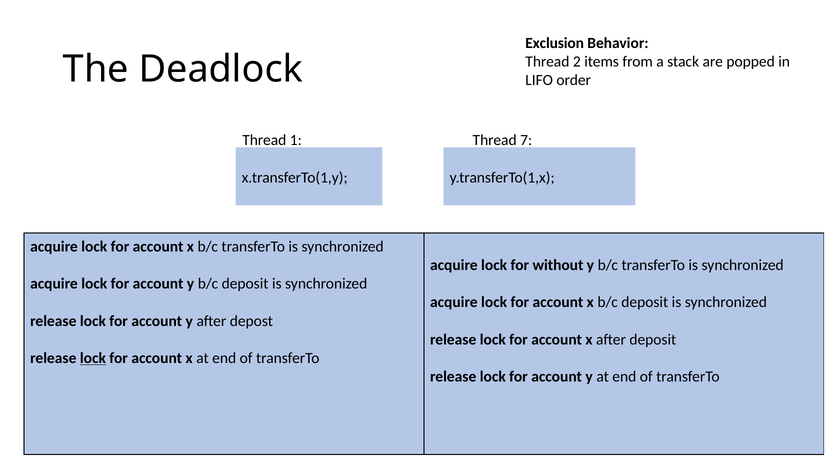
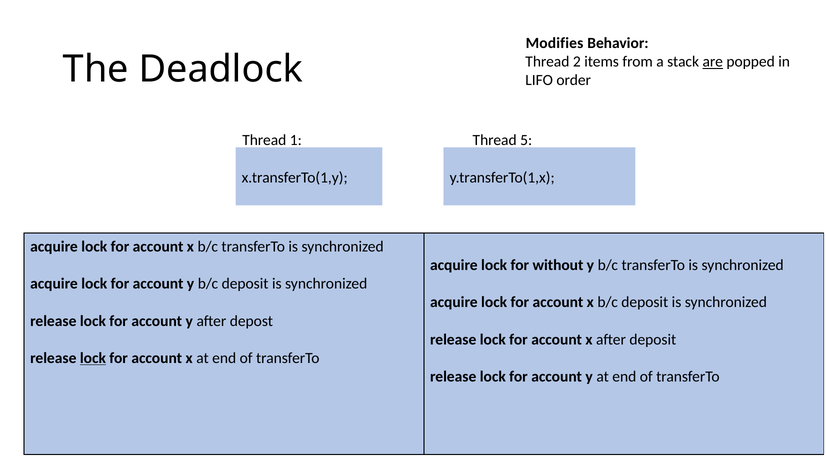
Exclusion: Exclusion -> Modifies
are underline: none -> present
7: 7 -> 5
